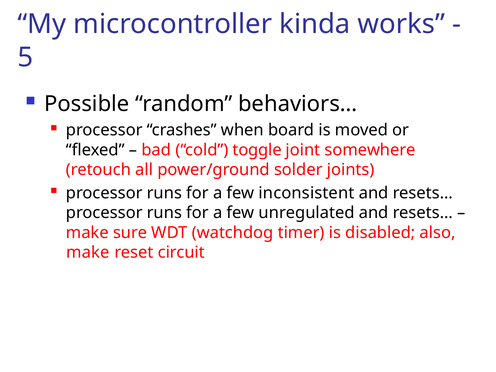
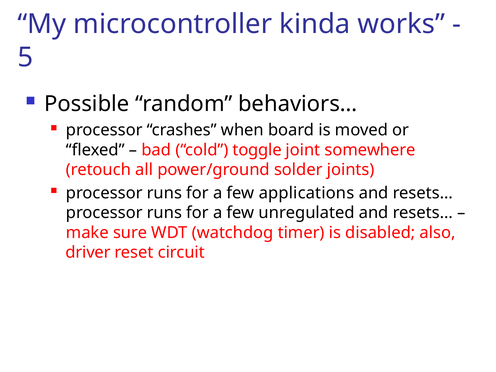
inconsistent: inconsistent -> applications
make at (88, 252): make -> driver
